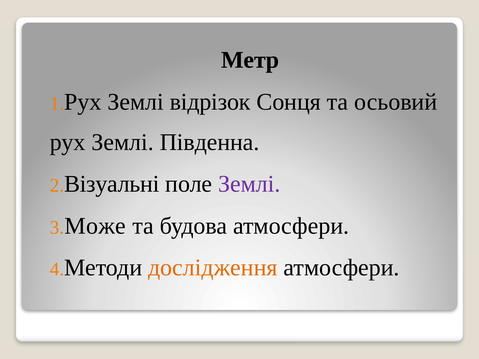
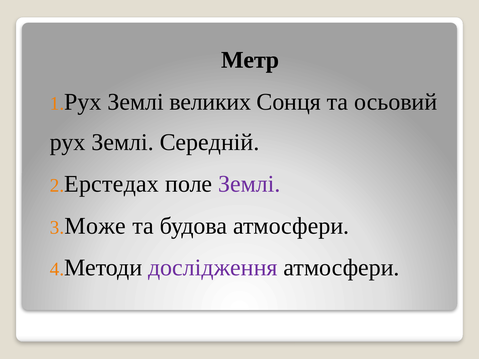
відрізок: відрізок -> великих
Південна: Південна -> Середній
Візуальні: Візуальні -> Ерстедах
дослідження colour: orange -> purple
